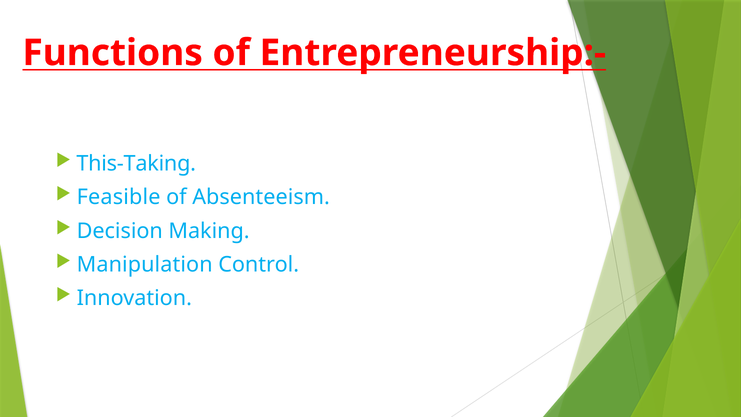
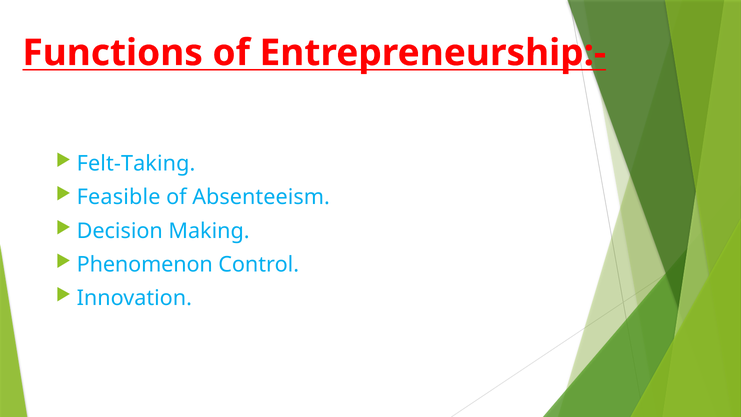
This-Taking: This-Taking -> Felt-Taking
Manipulation: Manipulation -> Phenomenon
